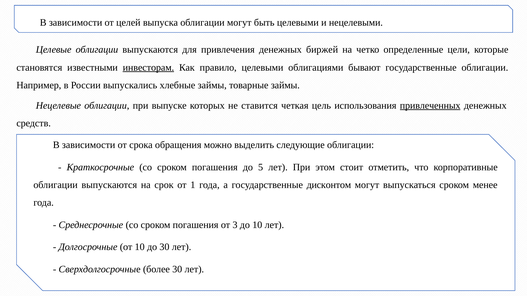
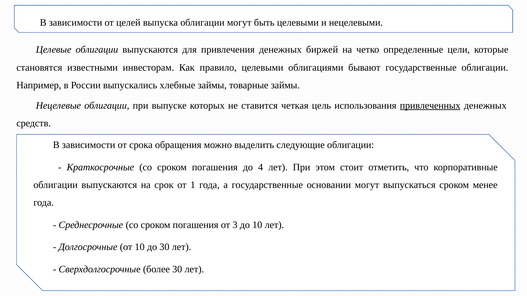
инвесторам underline: present -> none
5: 5 -> 4
дисконтом: дисконтом -> основании
